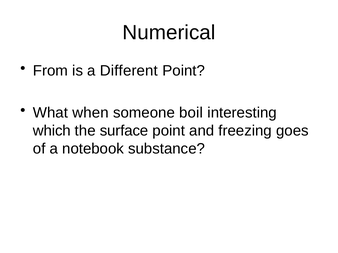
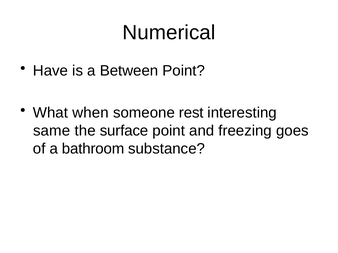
From: From -> Have
Different: Different -> Between
boil: boil -> rest
which: which -> same
notebook: notebook -> bathroom
